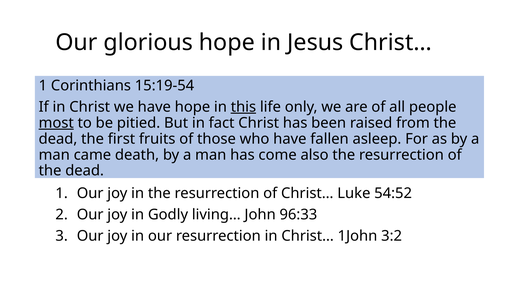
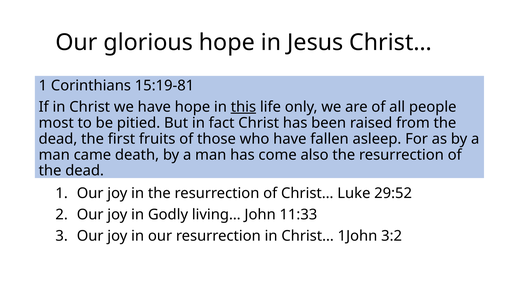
15:19-54: 15:19-54 -> 15:19-81
most underline: present -> none
54:52: 54:52 -> 29:52
96:33: 96:33 -> 11:33
